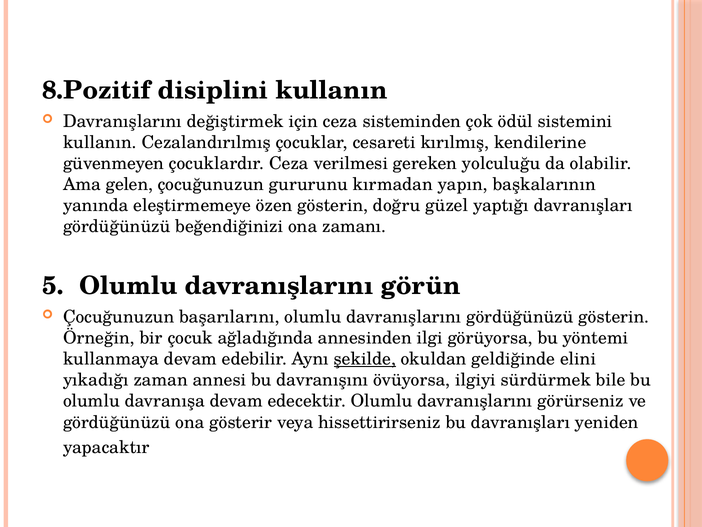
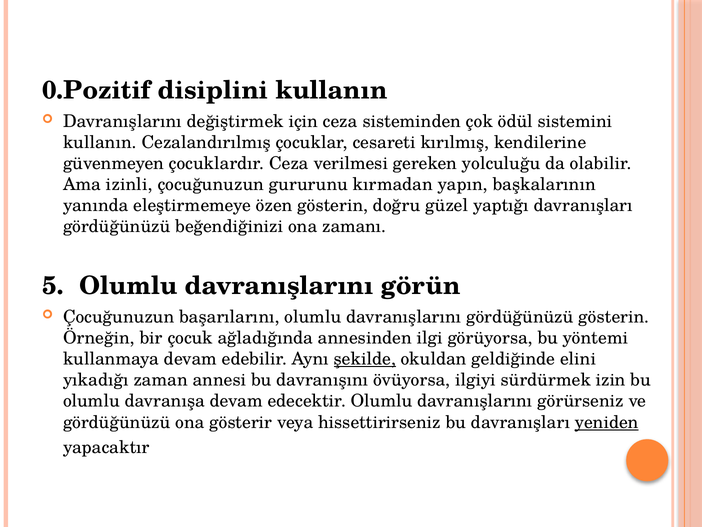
8.Pozitif: 8.Pozitif -> 0.Pozitif
gelen: gelen -> izinli
bile: bile -> izin
yeniden underline: none -> present
